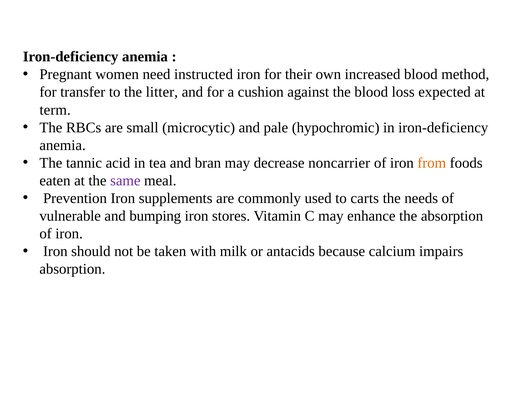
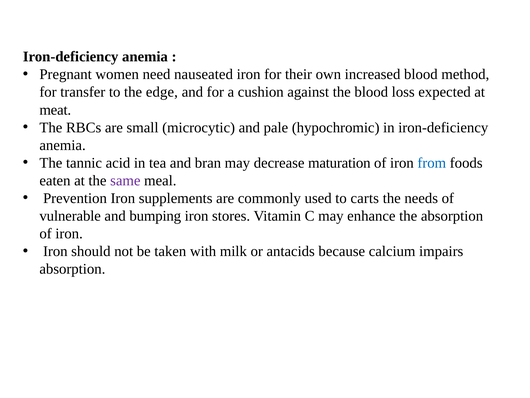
instructed: instructed -> nauseated
litter: litter -> edge
term: term -> meat
noncarrier: noncarrier -> maturation
from colour: orange -> blue
